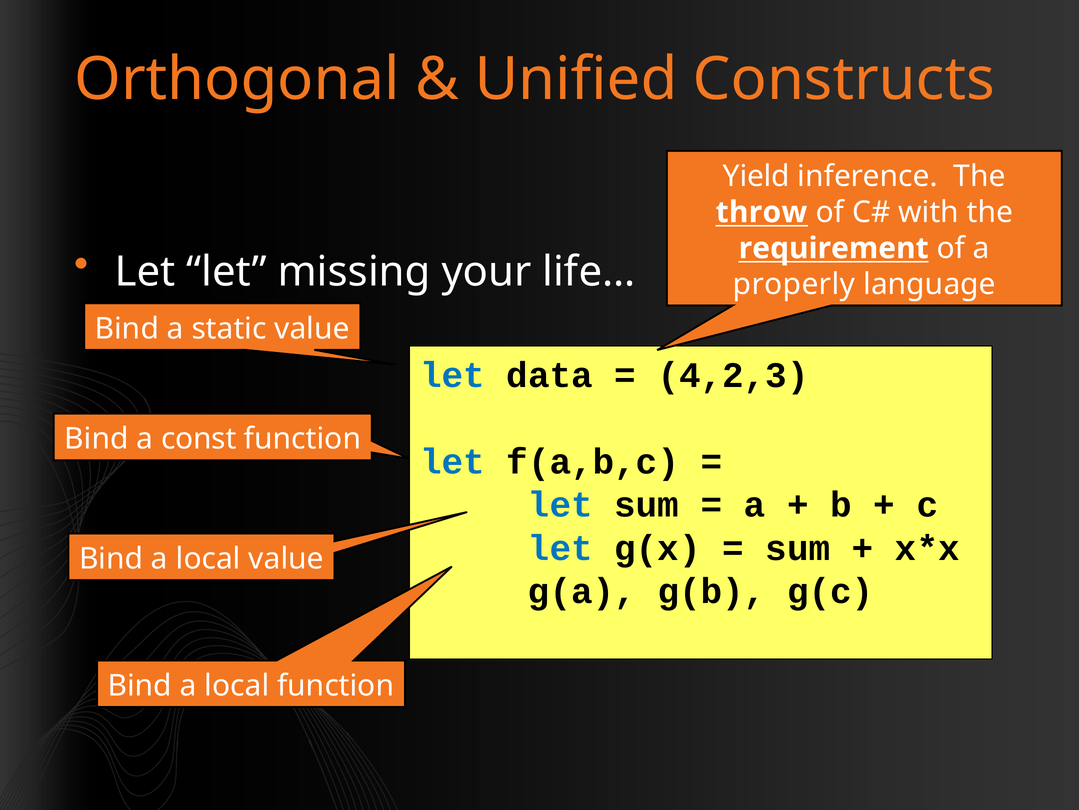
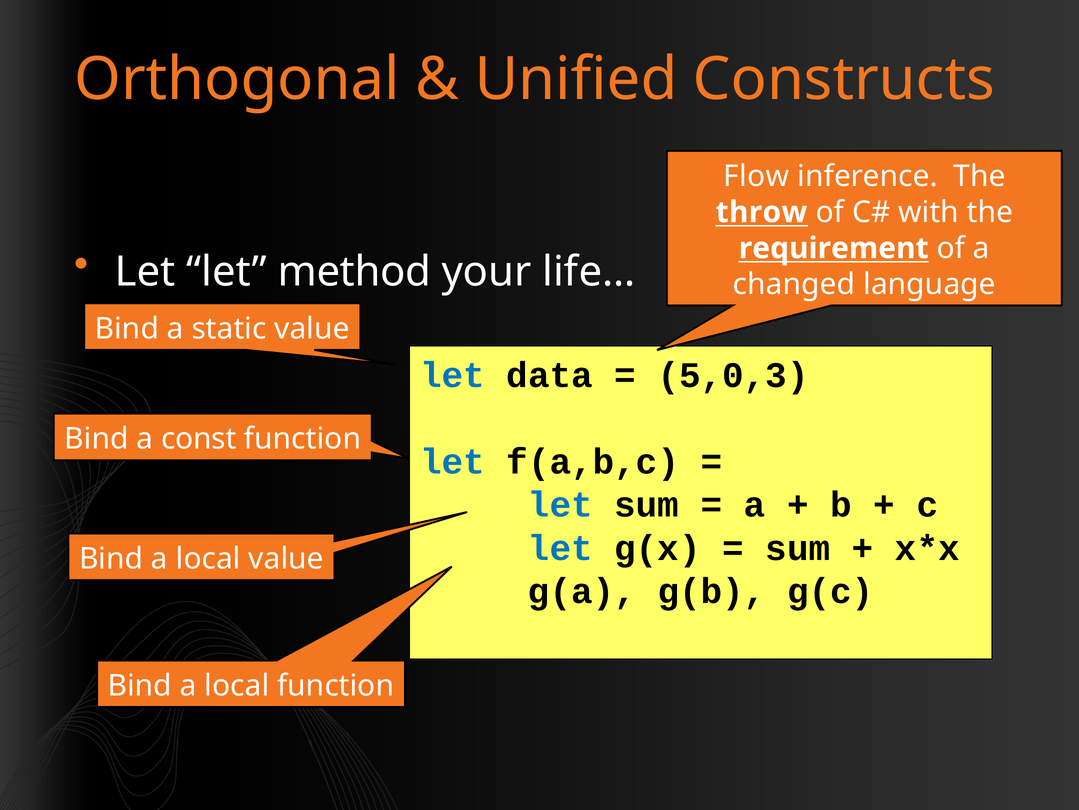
Yield: Yield -> Flow
missing: missing -> method
properly: properly -> changed
4,2,3: 4,2,3 -> 5,0,3
